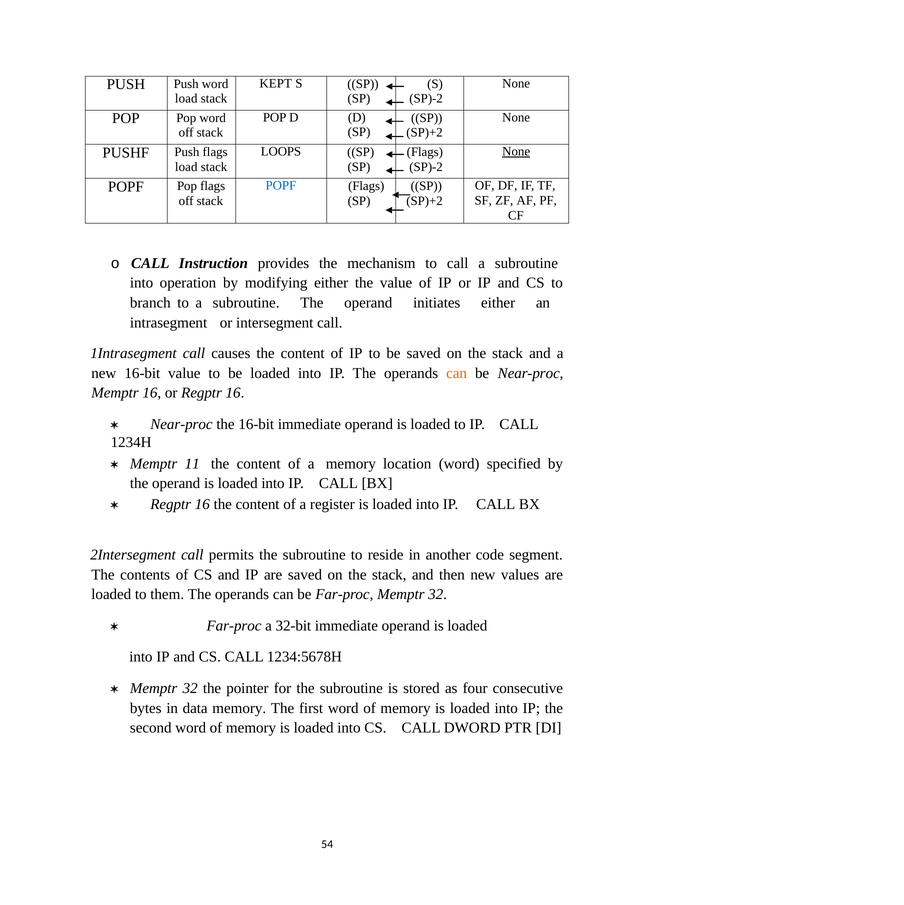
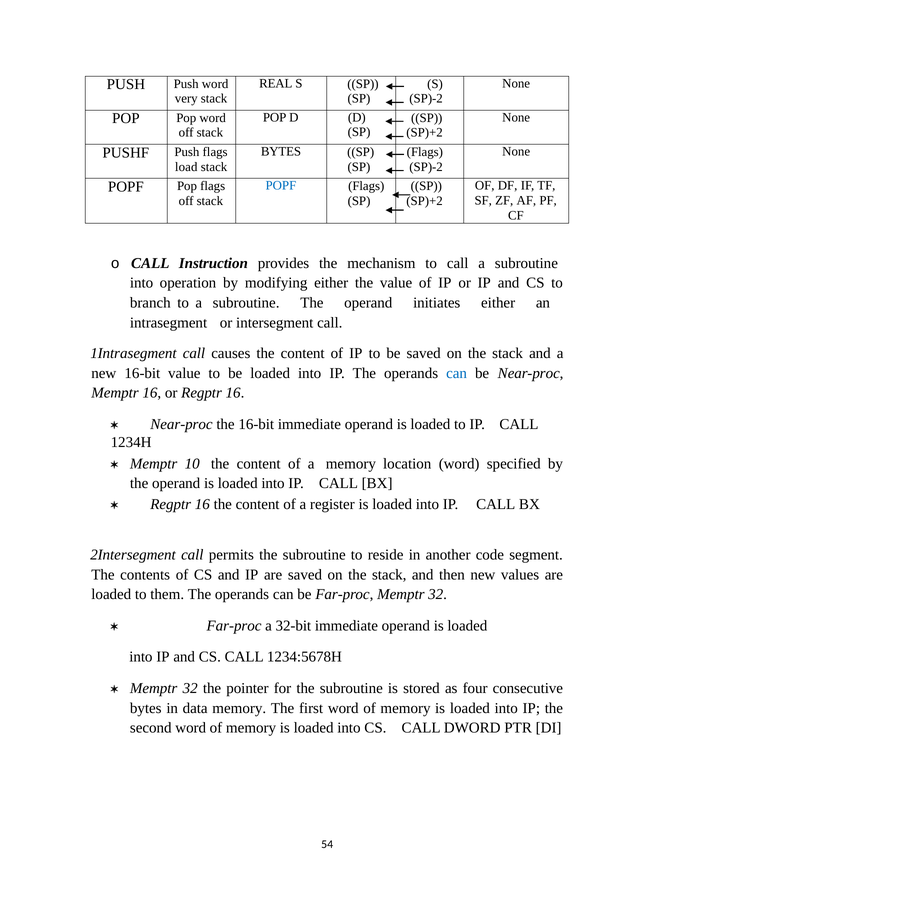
KEPT: KEPT -> REAL
load at (186, 99): load -> very
LOOPS at (281, 151): LOOPS -> BYTES
None at (516, 151) underline: present -> none
can at (457, 373) colour: orange -> blue
11: 11 -> 10
